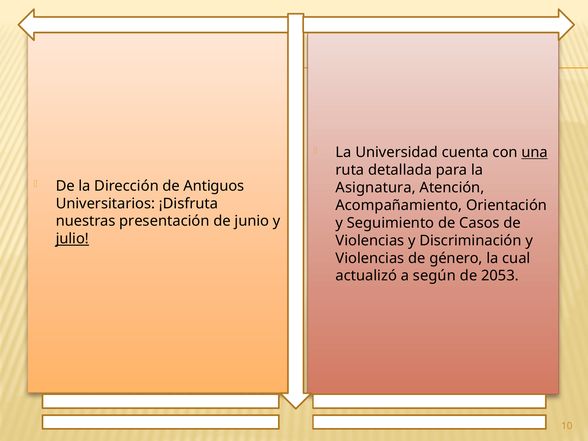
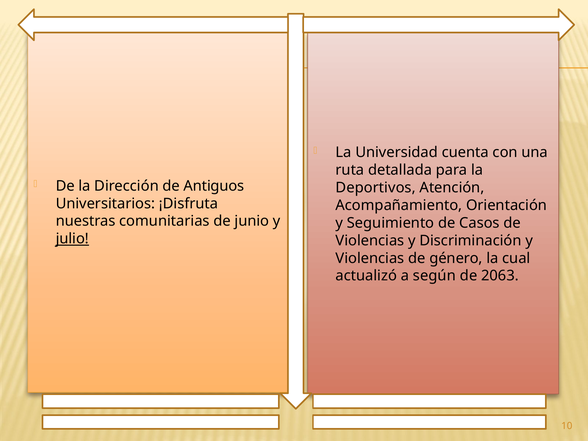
una underline: present -> none
Asignatura: Asignatura -> Deportivos
presentación: presentación -> comunitarias
2053: 2053 -> 2063
